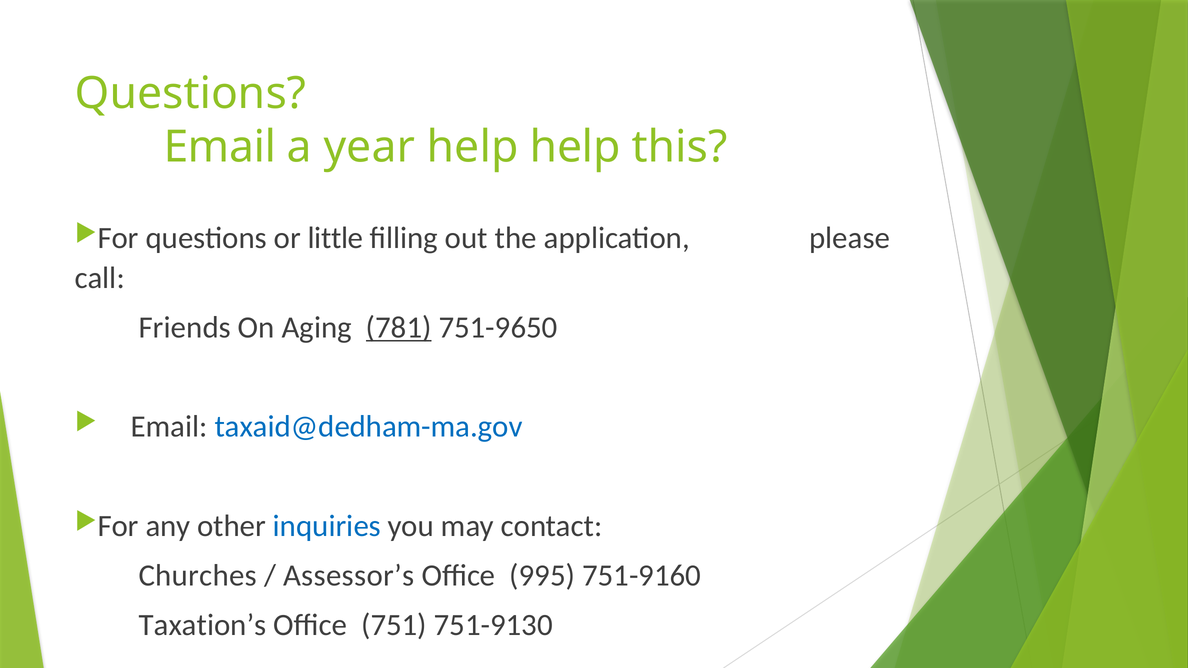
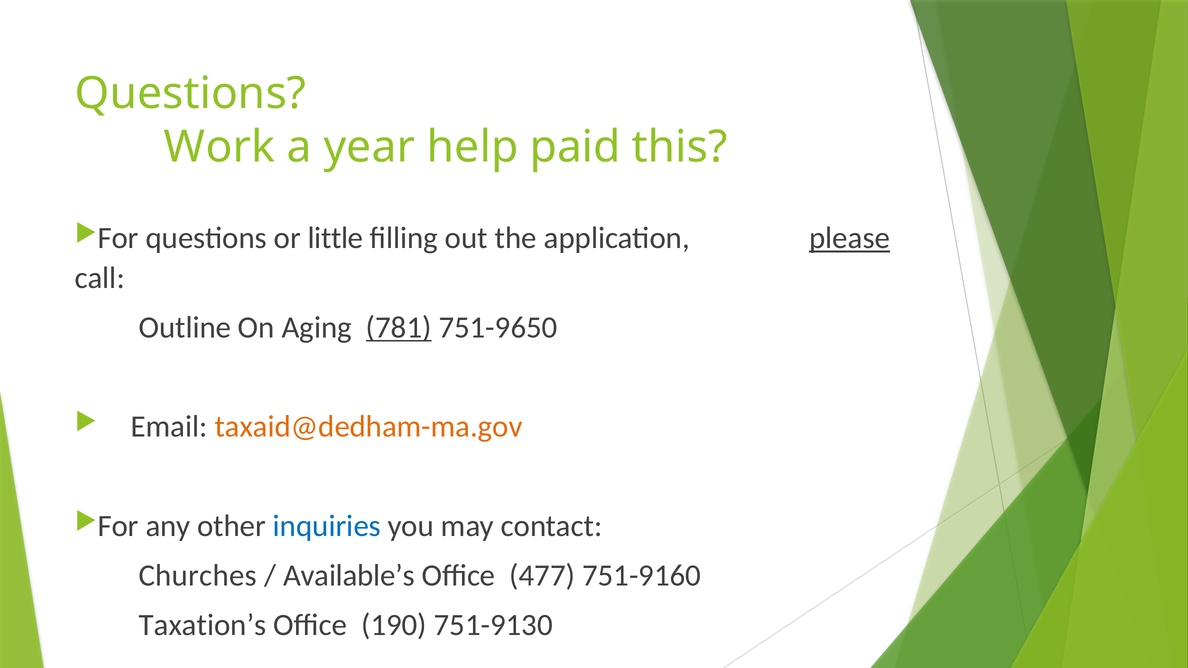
Email at (220, 147): Email -> Work
help help: help -> paid
please underline: none -> present
Friends: Friends -> Outline
taxaid@dedham-ma.gov colour: blue -> orange
Assessor’s: Assessor’s -> Available’s
995: 995 -> 477
751: 751 -> 190
